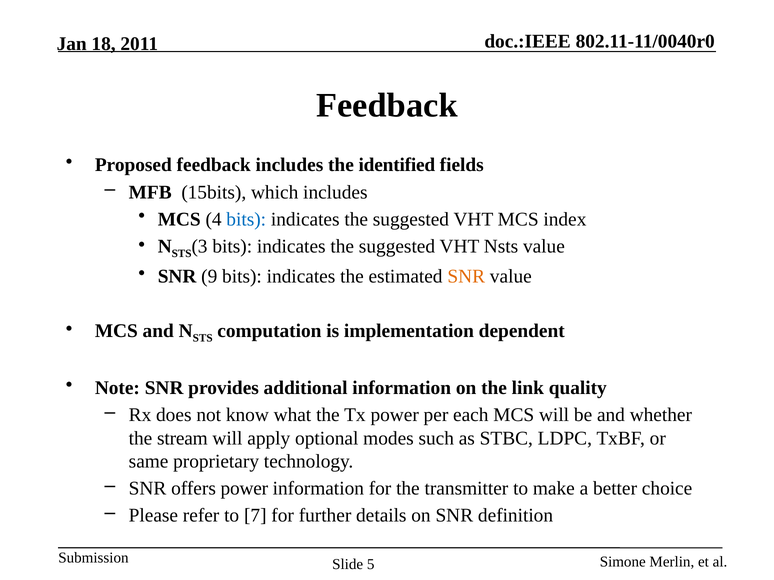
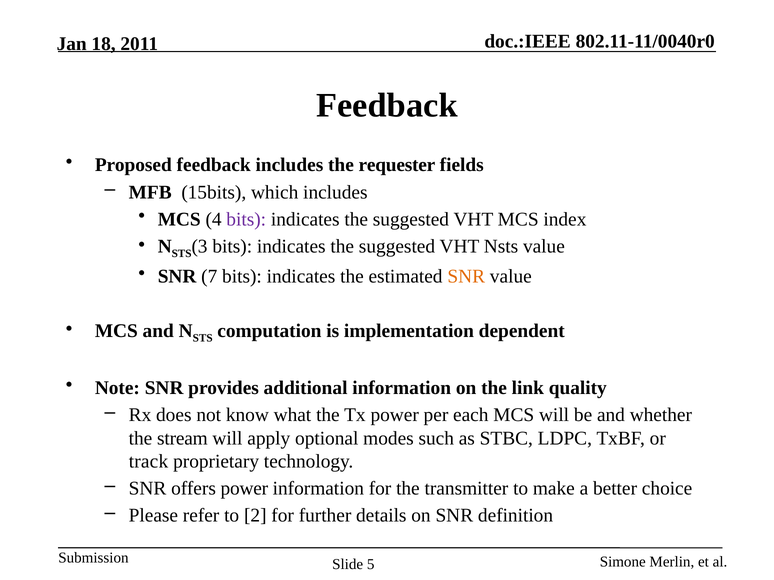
identified: identified -> requester
bits at (246, 219) colour: blue -> purple
9: 9 -> 7
same: same -> track
7: 7 -> 2
